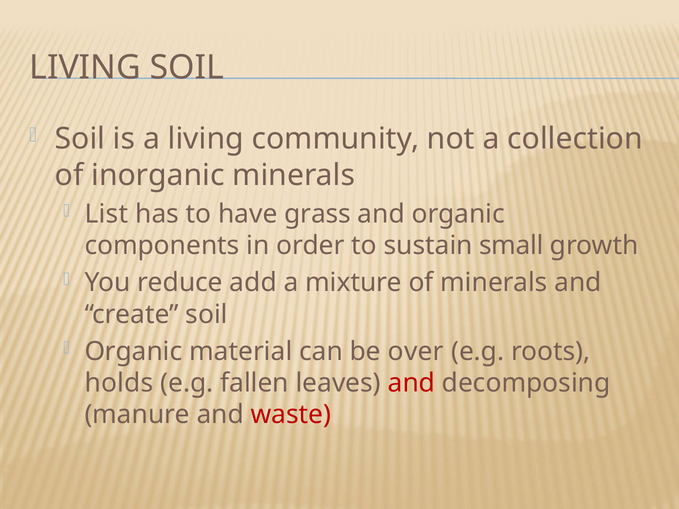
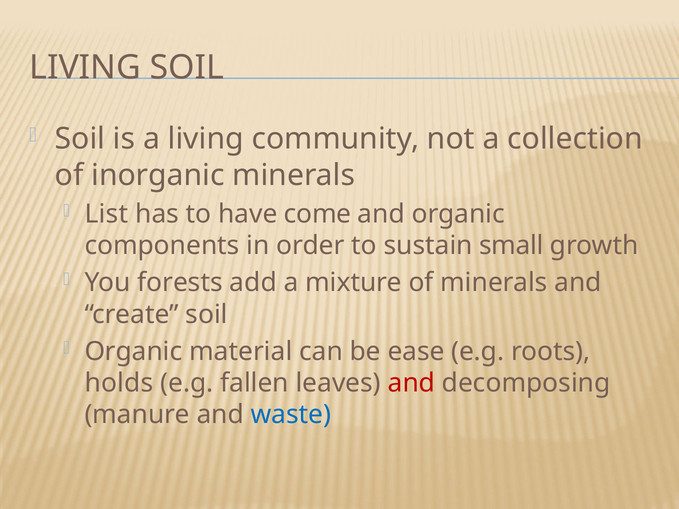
grass: grass -> come
reduce: reduce -> forests
over: over -> ease
waste colour: red -> blue
